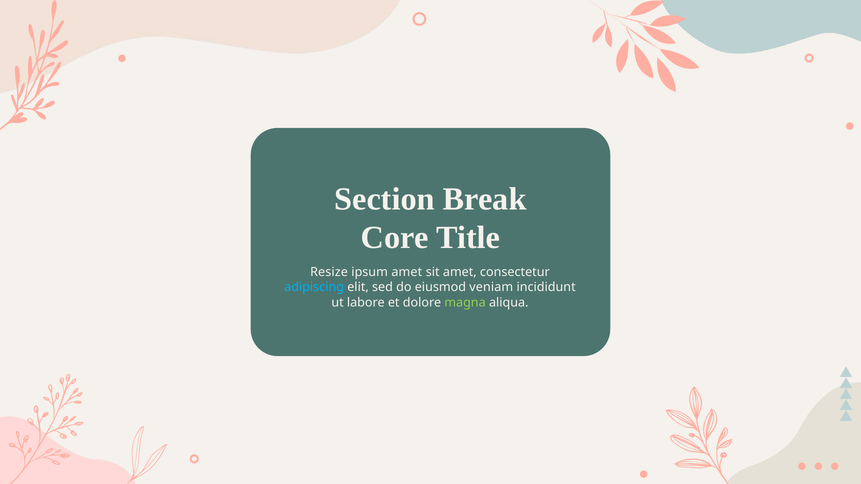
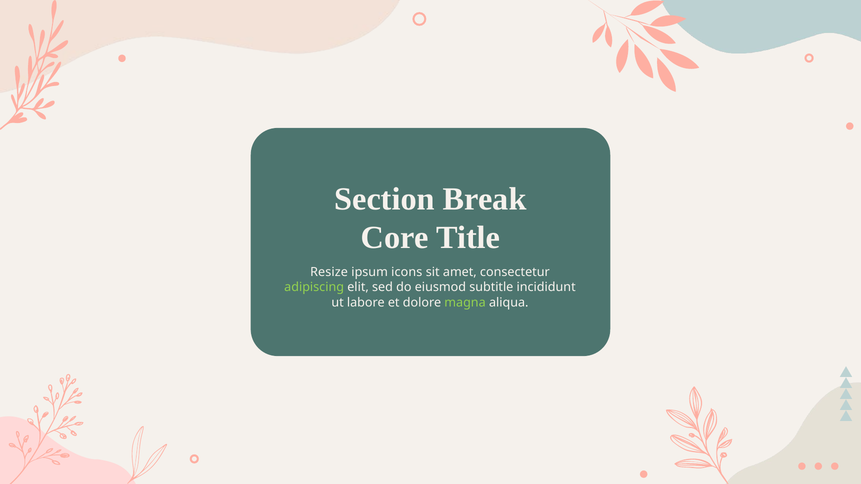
ipsum amet: amet -> icons
adipiscing colour: light blue -> light green
veniam: veniam -> subtitle
